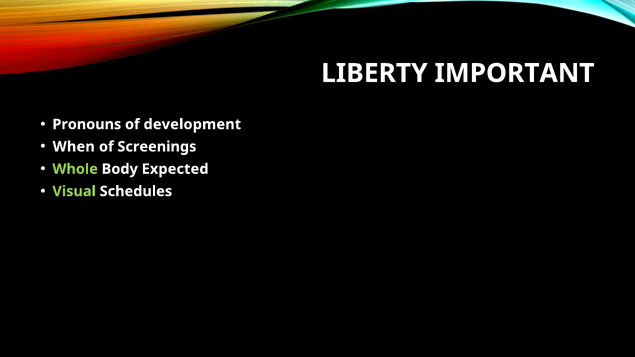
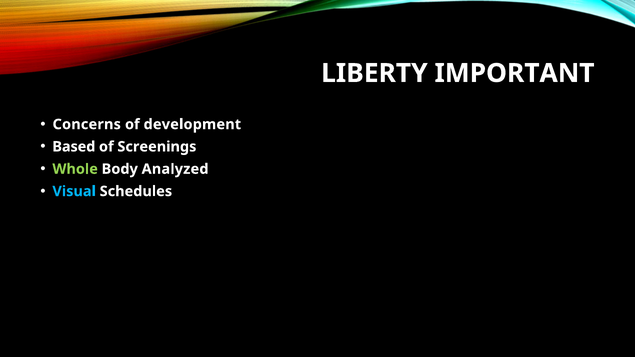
Pronouns: Pronouns -> Concerns
When: When -> Based
Expected: Expected -> Analyzed
Visual colour: light green -> light blue
